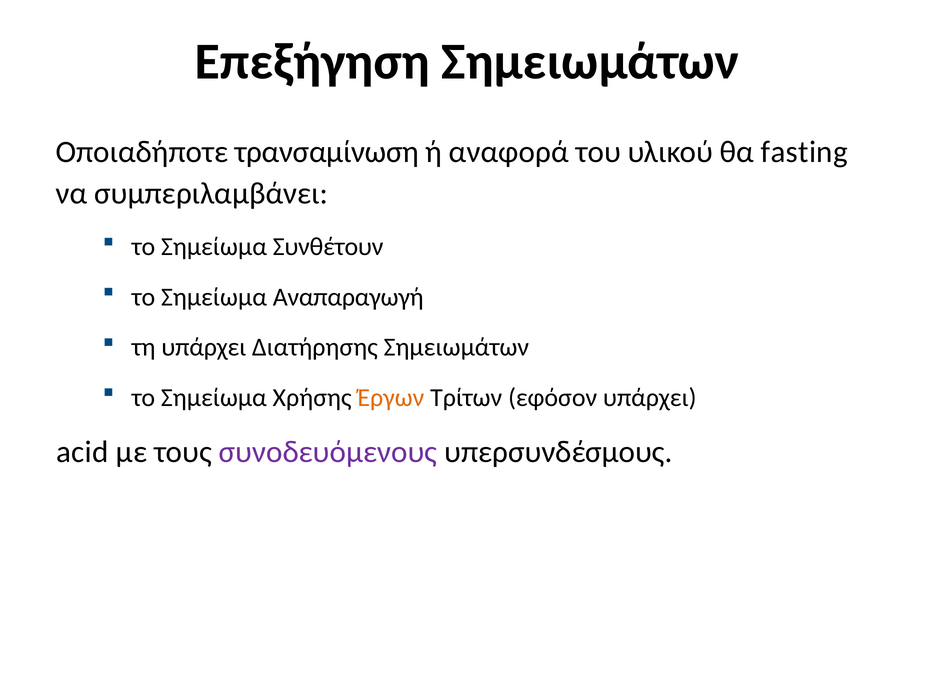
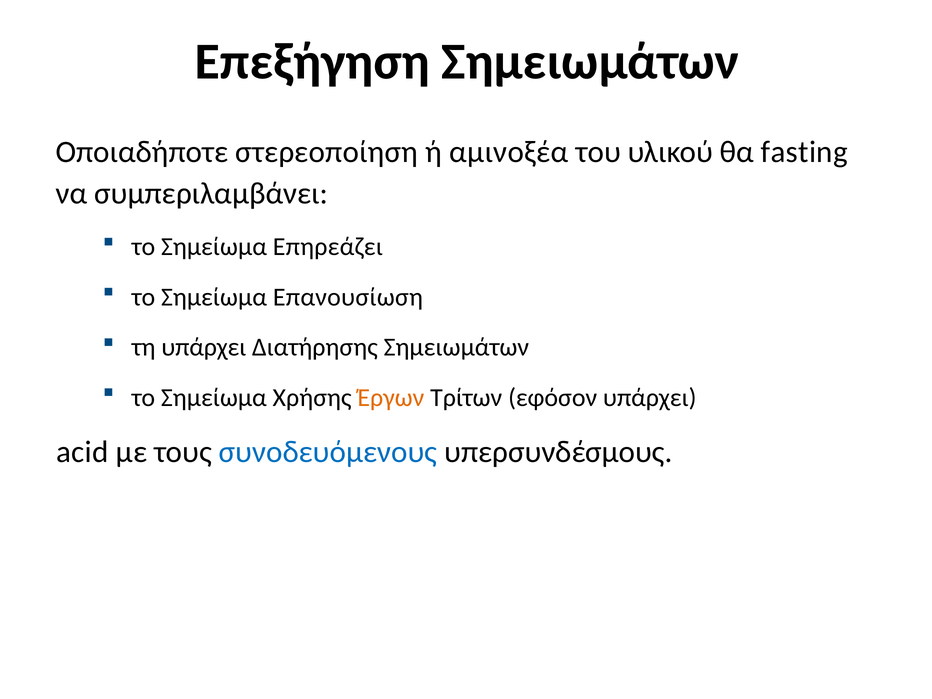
τρανσαμίνωση: τρανσαμίνωση -> στερεοποίηση
αναφορά: αναφορά -> αμινοξέα
Συνθέτουν: Συνθέτουν -> Επηρεάζει
Αναπαραγωγή: Αναπαραγωγή -> Επανουσίωση
συνοδευόμενους colour: purple -> blue
